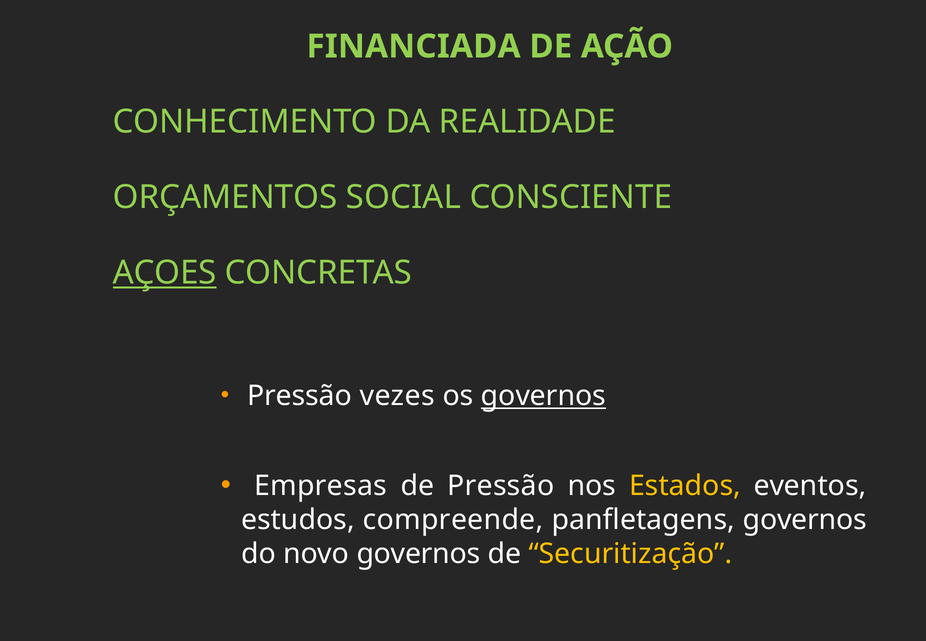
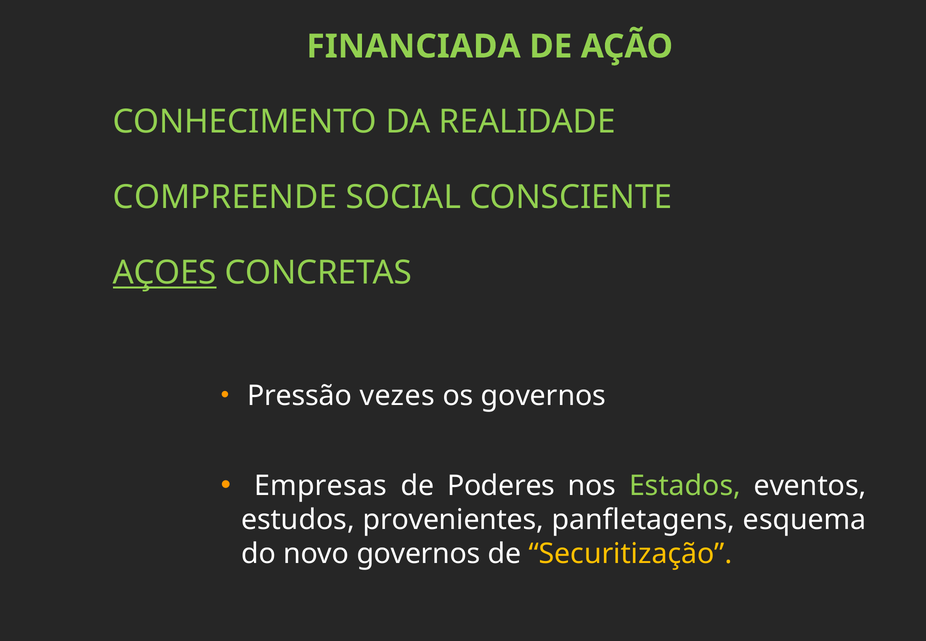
ORÇAMENTOS: ORÇAMENTOS -> COMPREENDE
governos at (543, 396) underline: present -> none
de Pressão: Pressão -> Poderes
Estados colour: yellow -> light green
compreende: compreende -> provenientes
panfletagens governos: governos -> esquema
